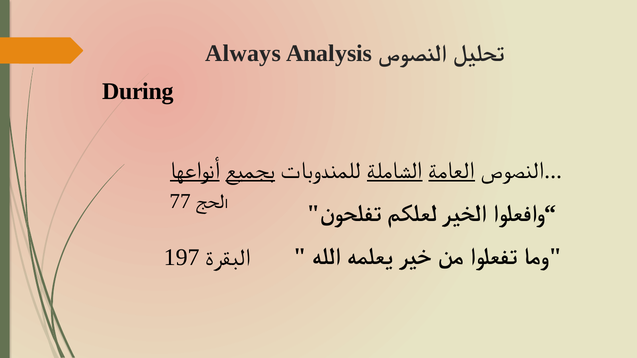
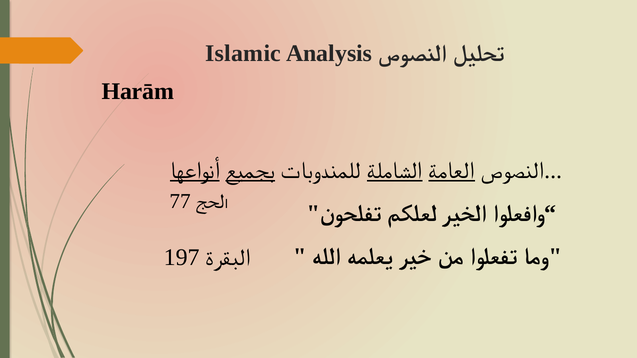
Always: Always -> Islamic
During: During -> Harām
